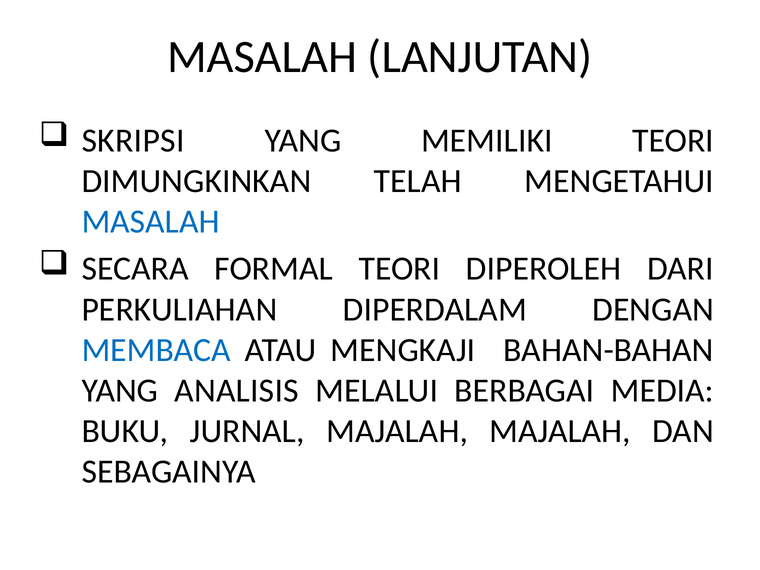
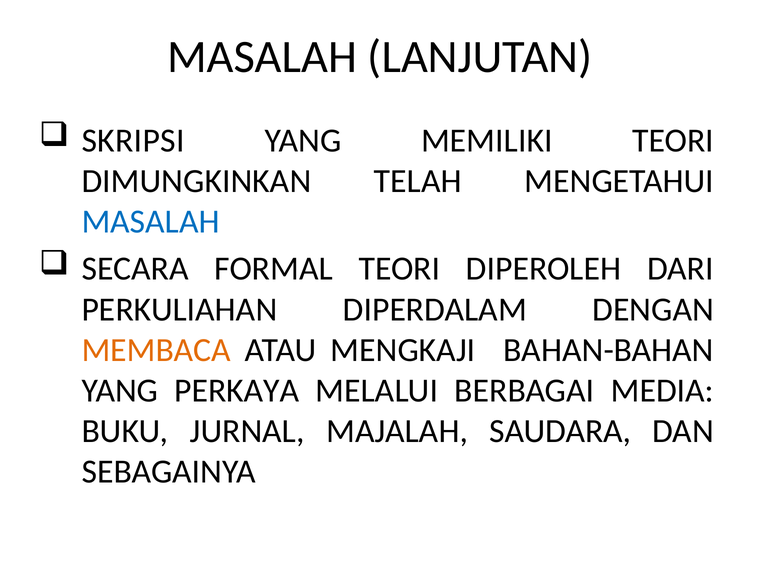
MEMBACA colour: blue -> orange
ANALISIS: ANALISIS -> PERKAYA
MAJALAH MAJALAH: MAJALAH -> SAUDARA
